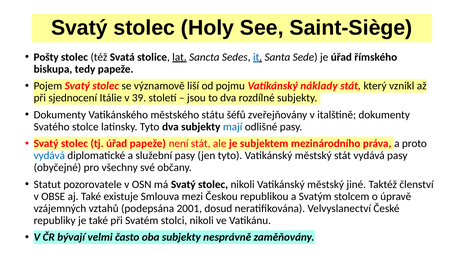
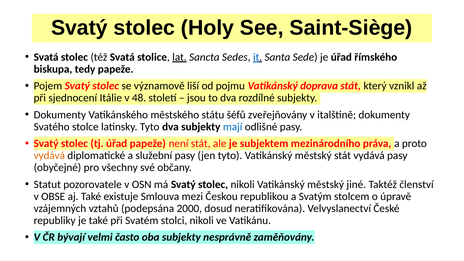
Pošty at (46, 57): Pošty -> Svatá
náklady: náklady -> doprava
39: 39 -> 48
vydává at (49, 156) colour: blue -> orange
2001: 2001 -> 2000
